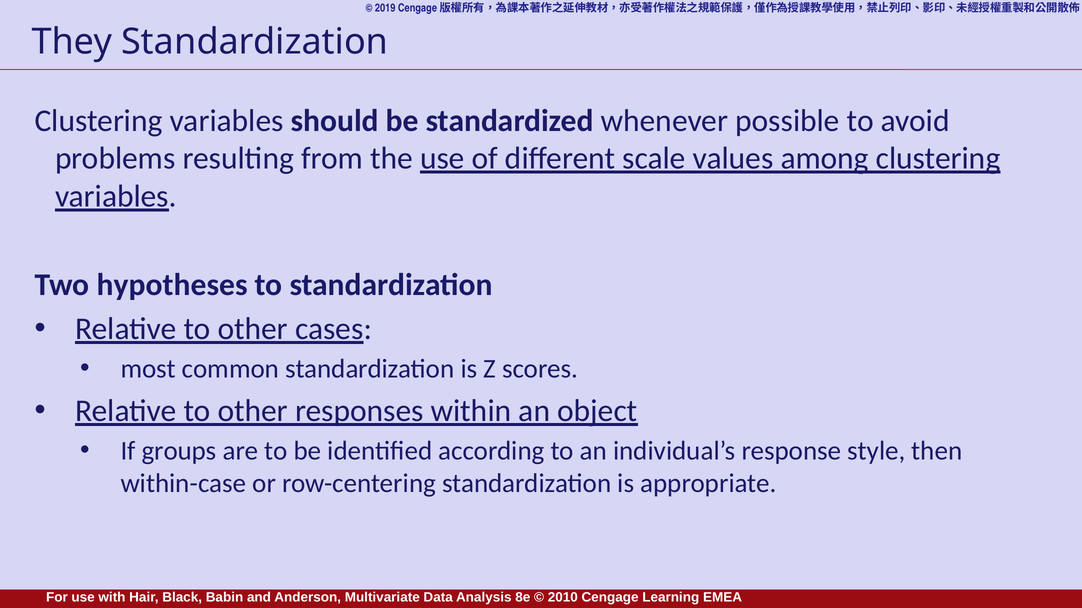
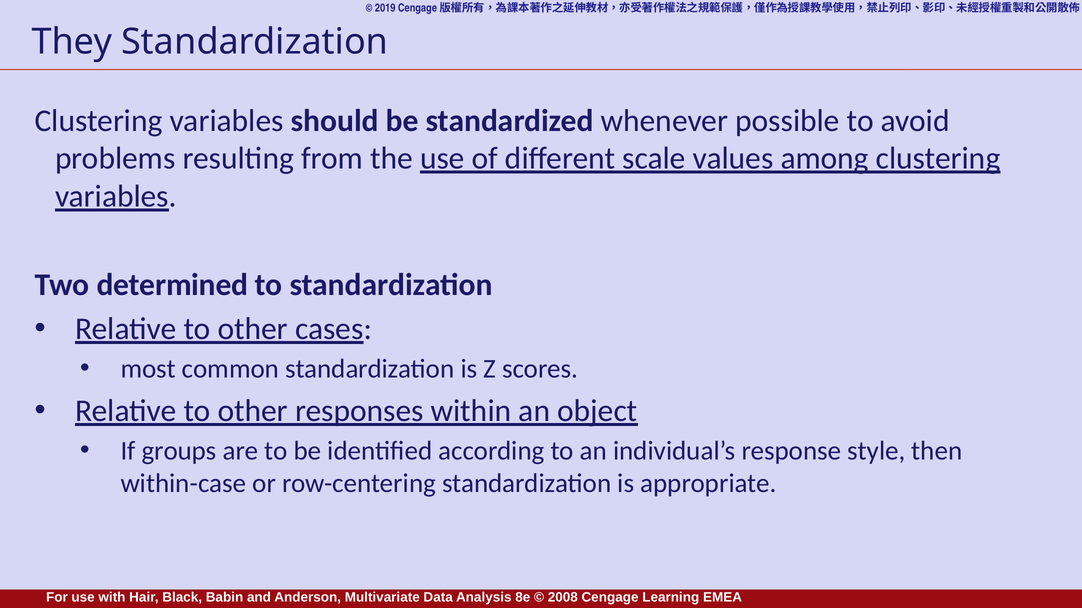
hypotheses: hypotheses -> determined
2010: 2010 -> 2008
